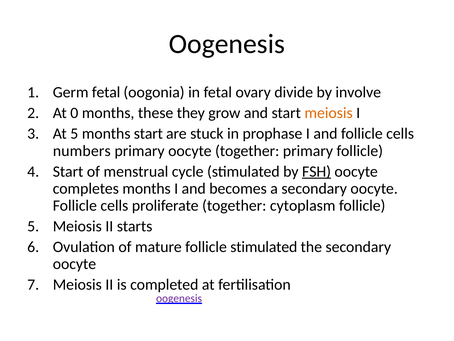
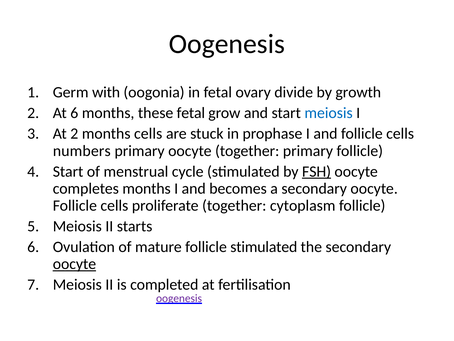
Germ fetal: fetal -> with
involve: involve -> growth
At 0: 0 -> 6
these they: they -> fetal
meiosis at (329, 113) colour: orange -> blue
At 5: 5 -> 2
months start: start -> cells
oocyte at (74, 264) underline: none -> present
